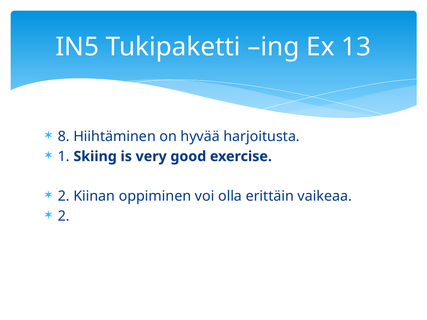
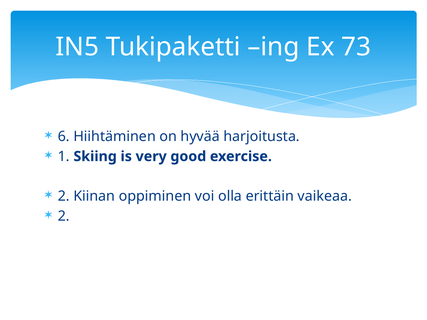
13: 13 -> 73
8: 8 -> 6
